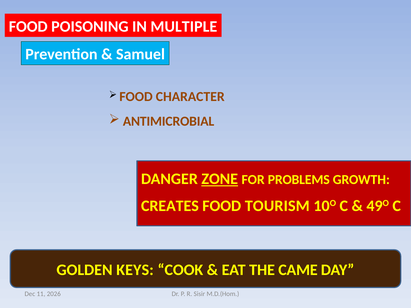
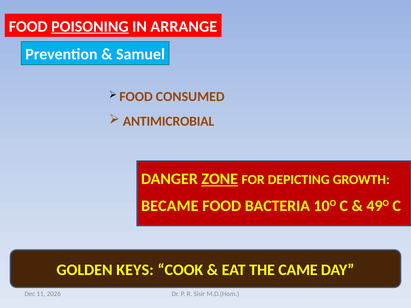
POISONING underline: none -> present
MULTIPLE: MULTIPLE -> ARRANGE
CHARACTER: CHARACTER -> CONSUMED
PROBLEMS: PROBLEMS -> DEPICTING
CREATES: CREATES -> BECAME
TOURISM: TOURISM -> BACTERIA
